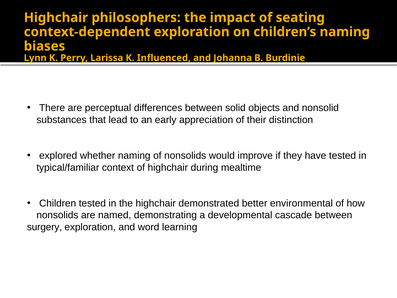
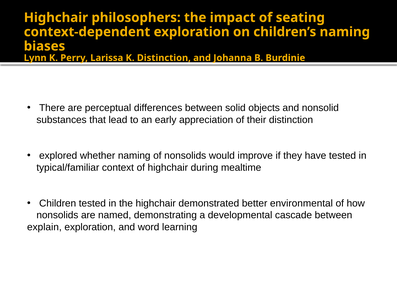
K Influenced: Influenced -> Distinction
surgery: surgery -> explain
